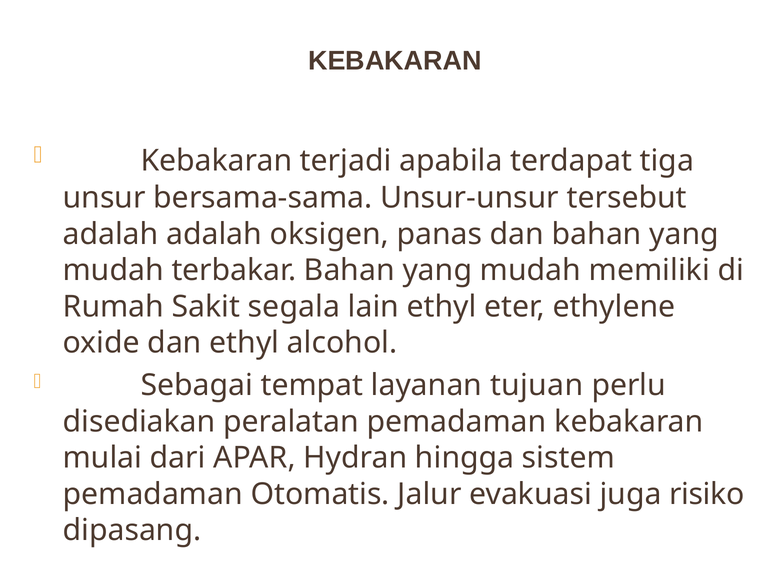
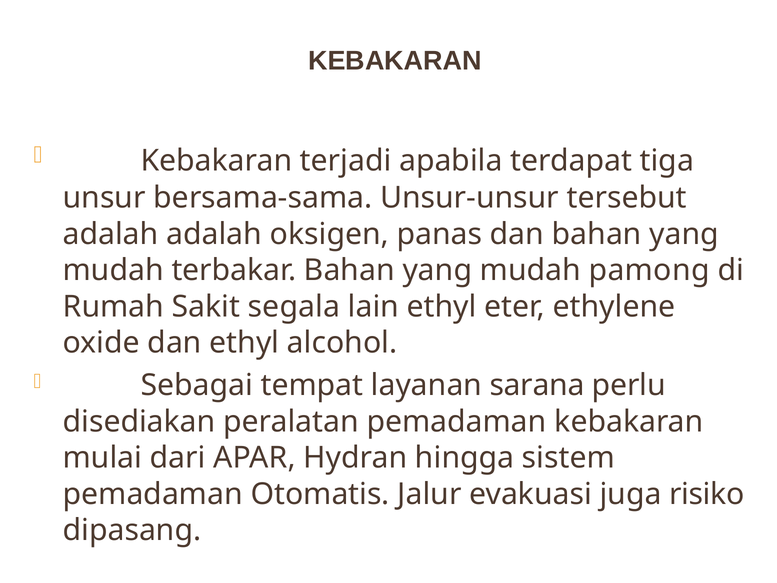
memiliki: memiliki -> pamong
tujuan: tujuan -> sarana
